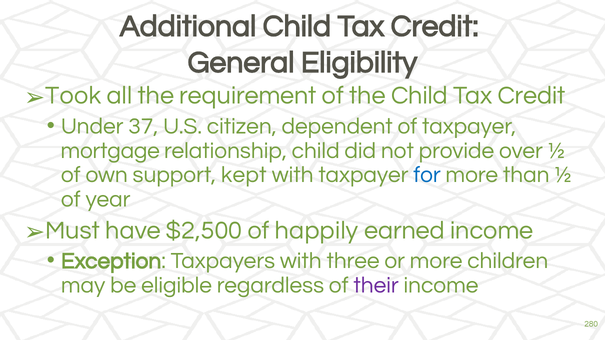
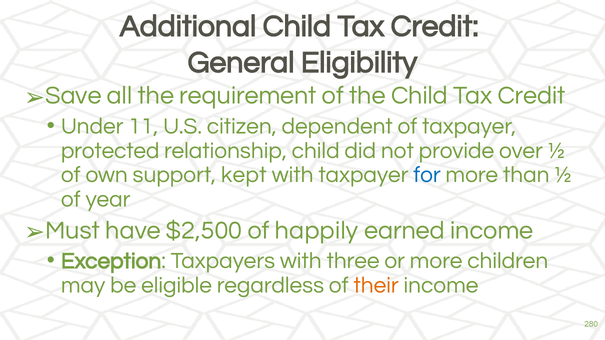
Took: Took -> Save
37: 37 -> 11
mortgage: mortgage -> protected
their colour: purple -> orange
